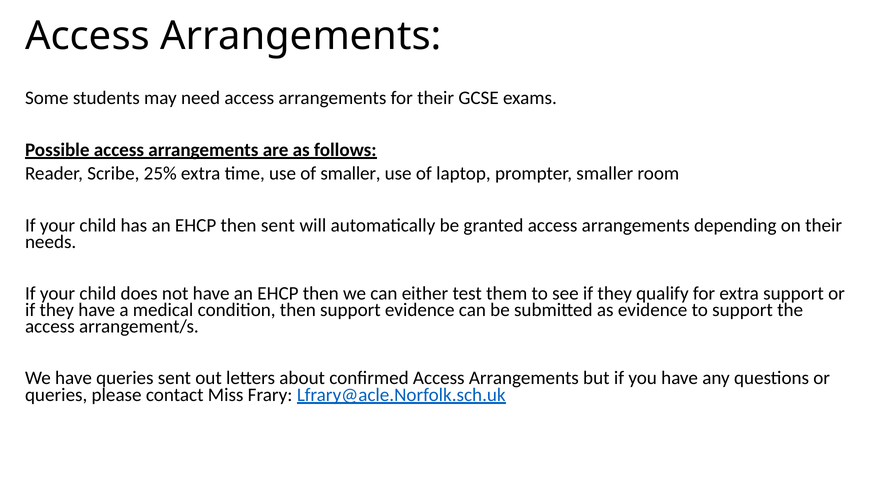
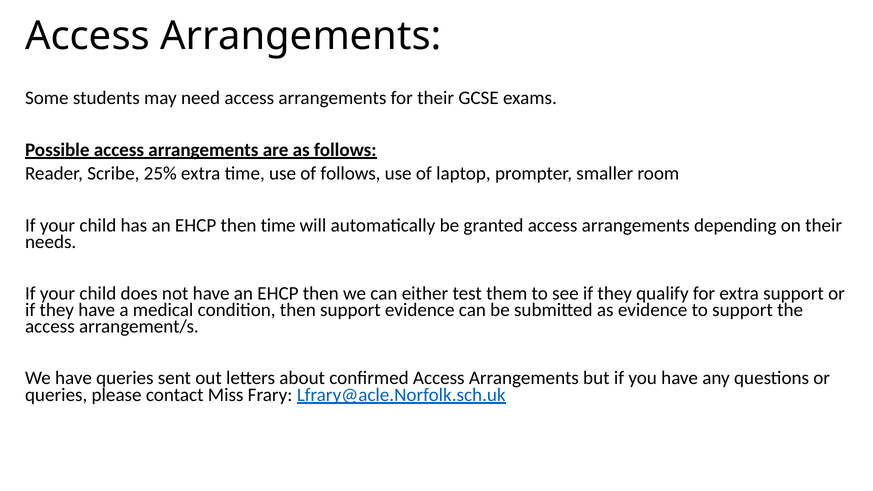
of smaller: smaller -> follows
then sent: sent -> time
